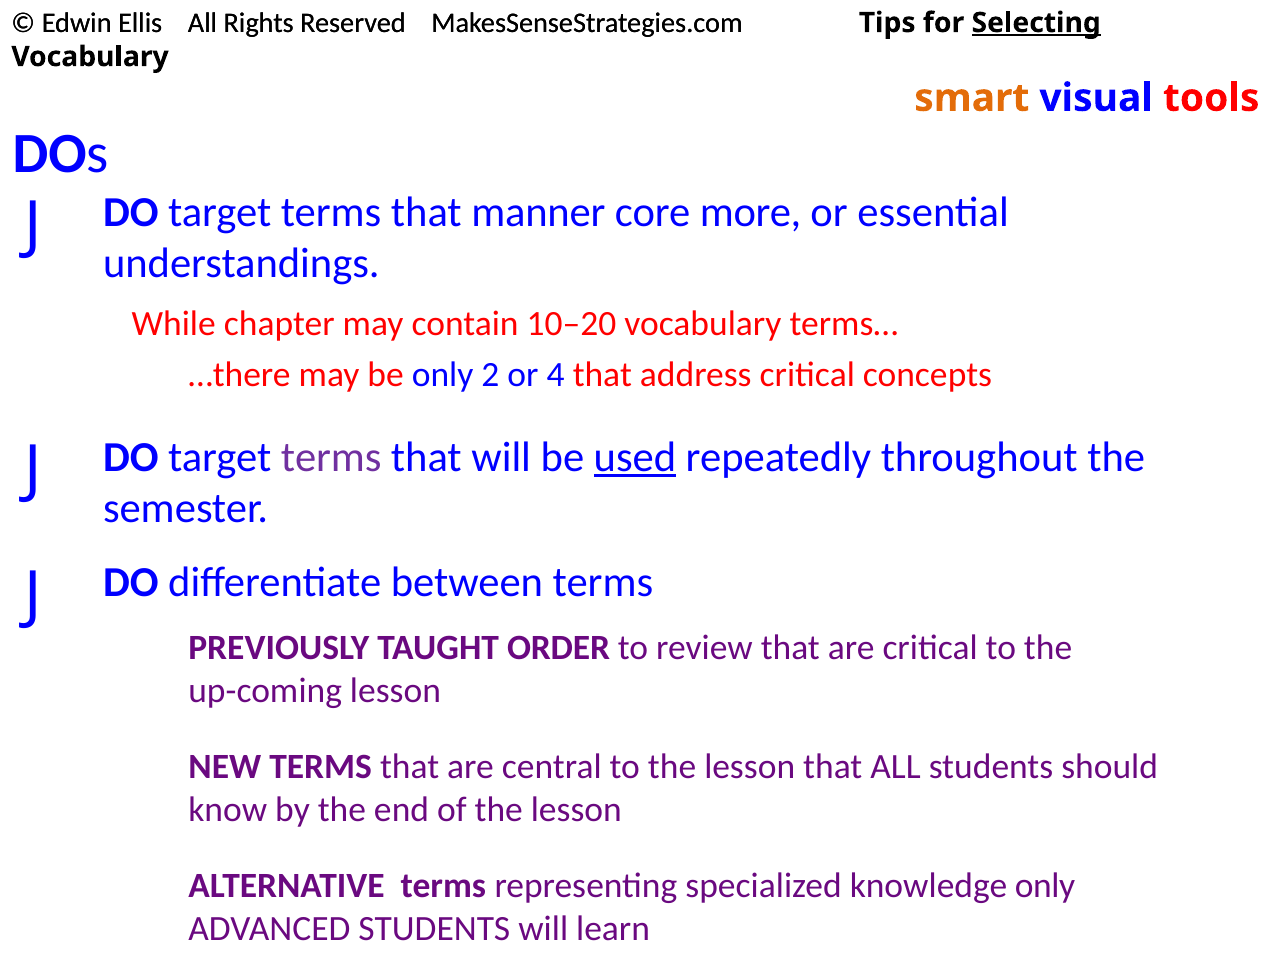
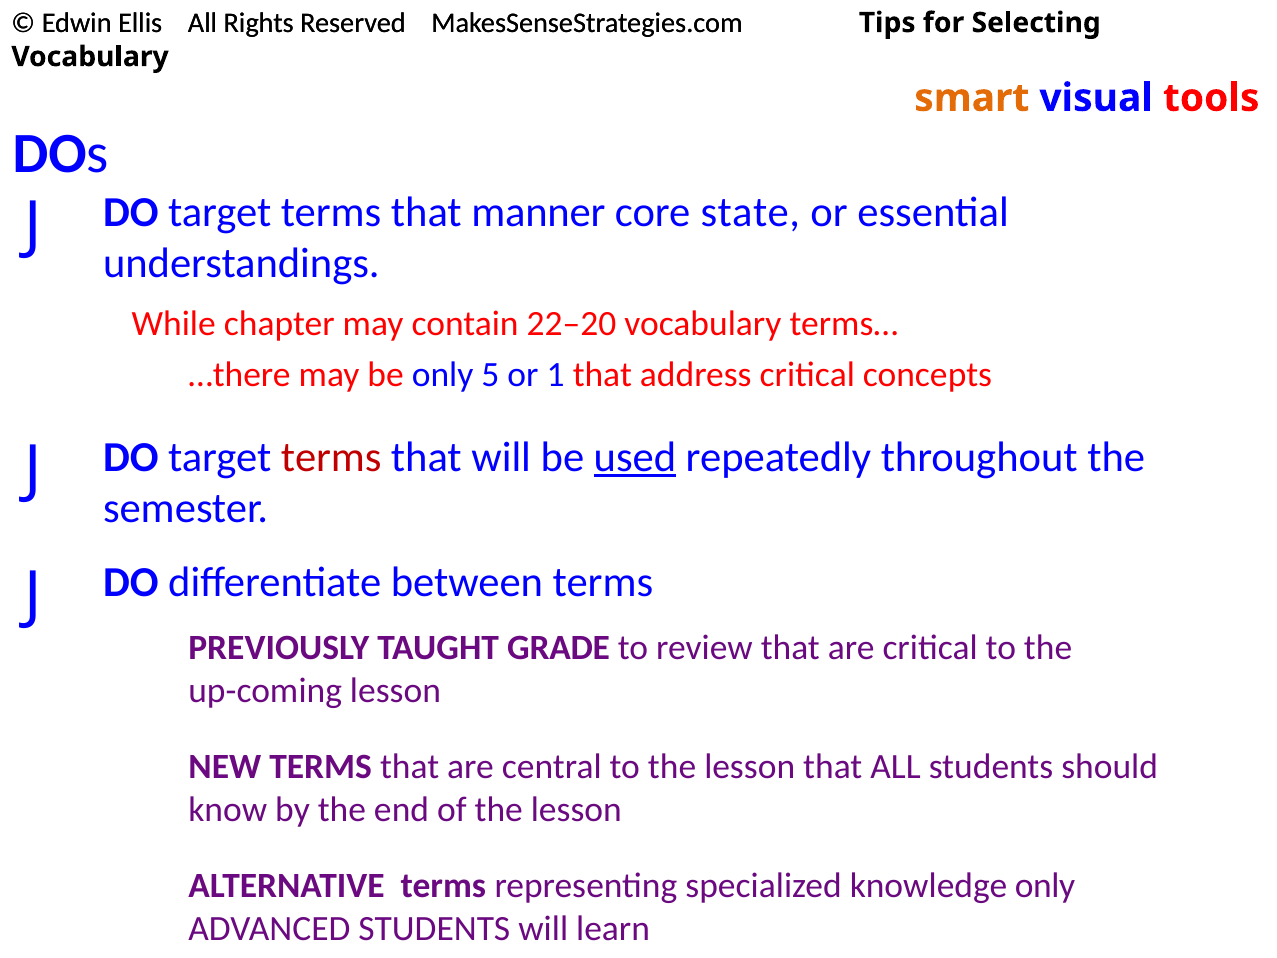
Selecting underline: present -> none
more: more -> state
10–20: 10–20 -> 22–20
2: 2 -> 5
4: 4 -> 1
terms at (331, 457) colour: purple -> red
ORDER: ORDER -> GRADE
